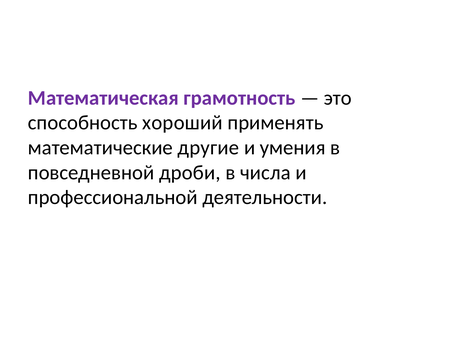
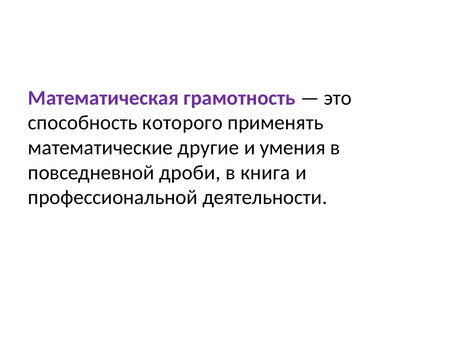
хороший: хороший -> которого
числа: числа -> книга
